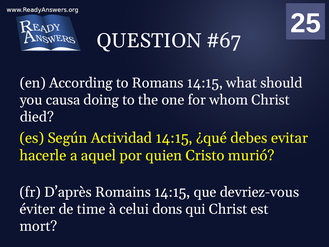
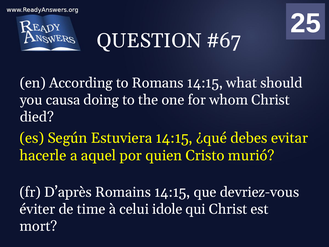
Actividad: Actividad -> Estuviera
dons: dons -> idole
